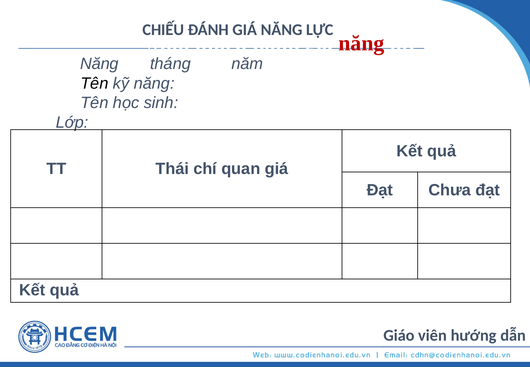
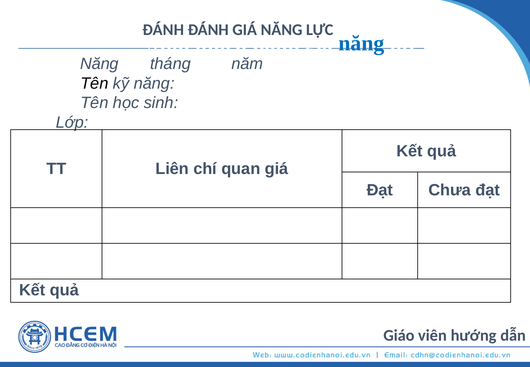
CHIẾU at (163, 30): CHIẾU -> ĐÁNH
năng at (361, 43) colour: red -> blue
Thái: Thái -> Liên
